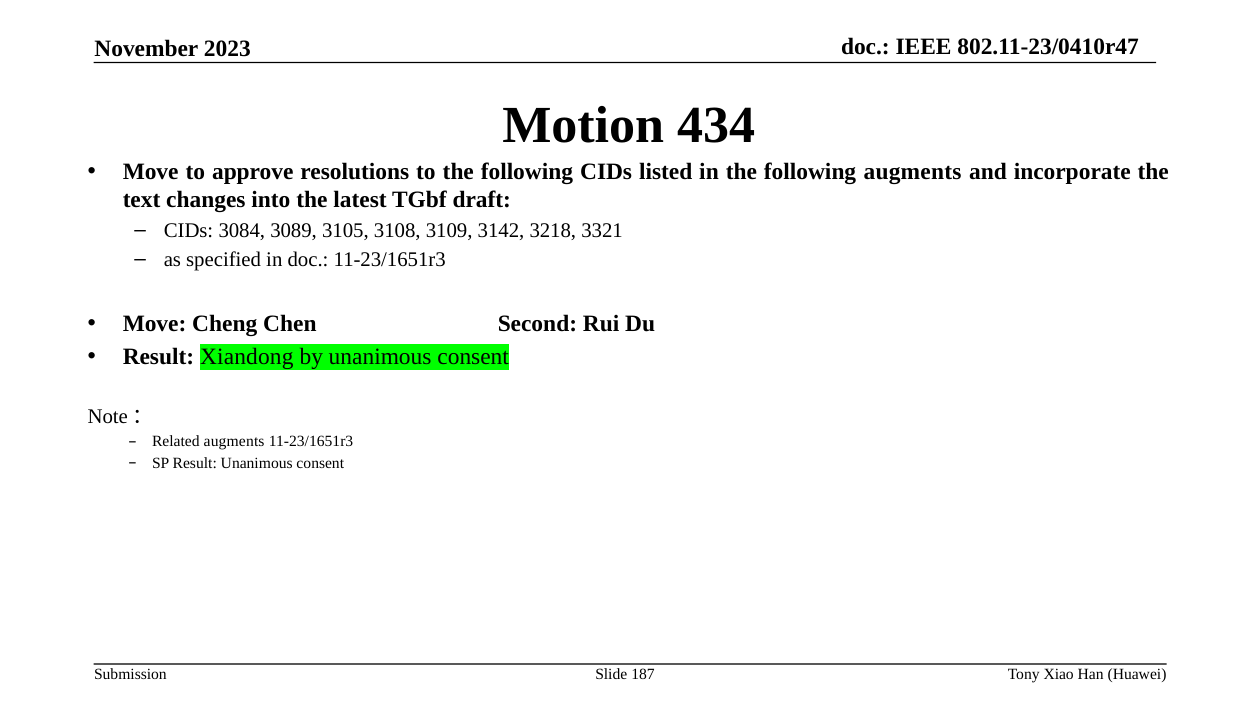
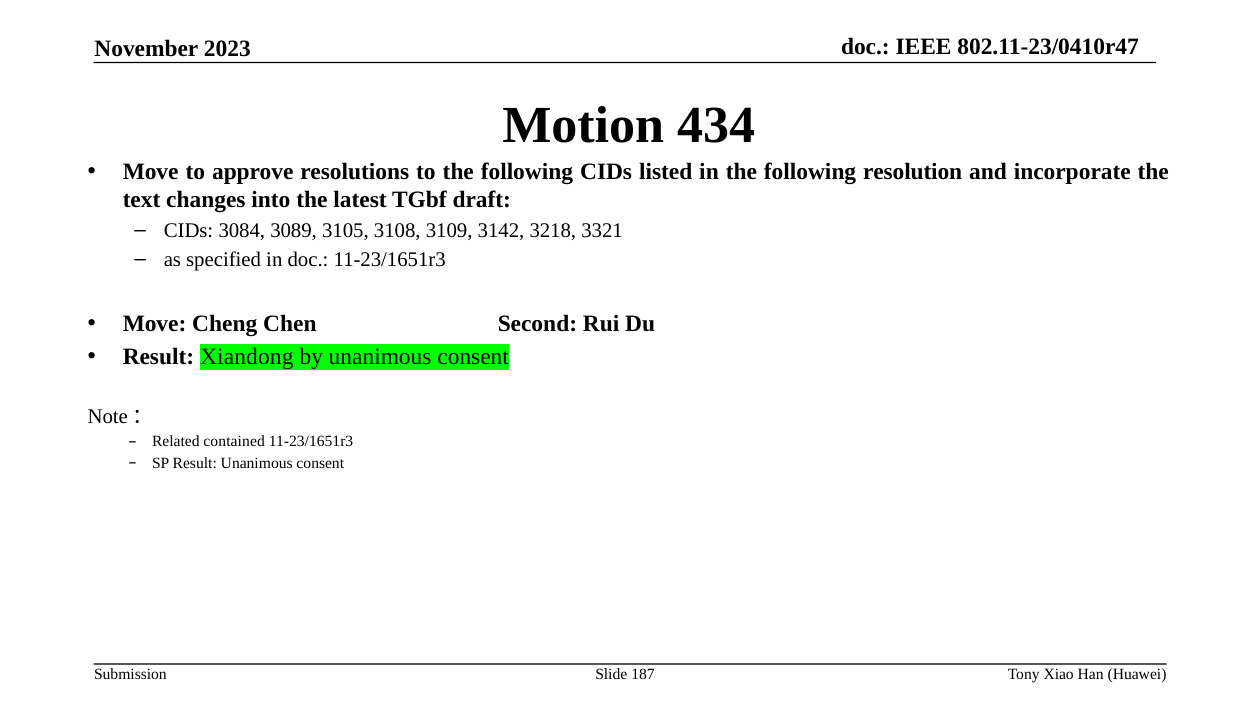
following augments: augments -> resolution
Related augments: augments -> contained
